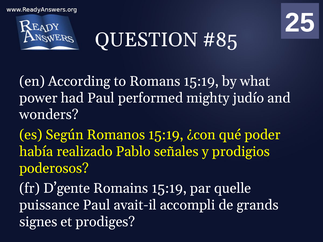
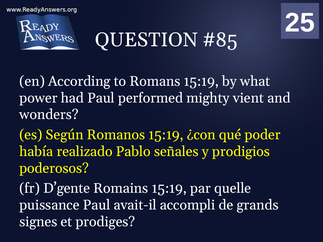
judío: judío -> vient
